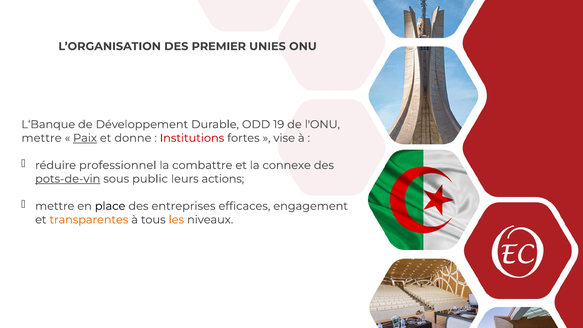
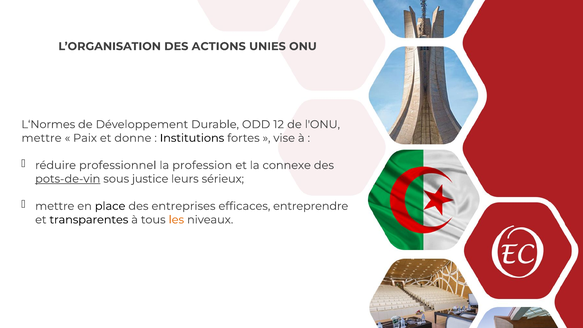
PREMIER: PREMIER -> ACTIONS
L‘Banque: L‘Banque -> L‘Normes
19: 19 -> 12
Paix underline: present -> none
Institutions colour: red -> black
combattre: combattre -> profession
public: public -> justice
actions: actions -> sérieux
engagement: engagement -> entreprendre
transparentes colour: orange -> black
